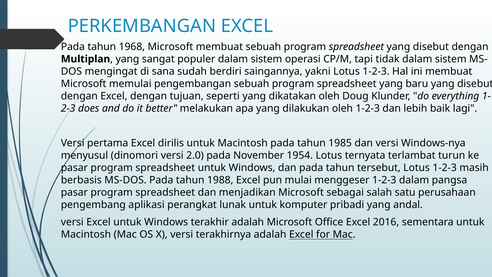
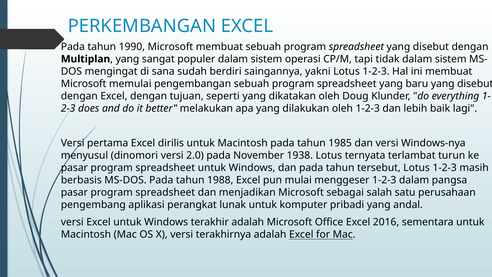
1968: 1968 -> 1990
1954: 1954 -> 1938
